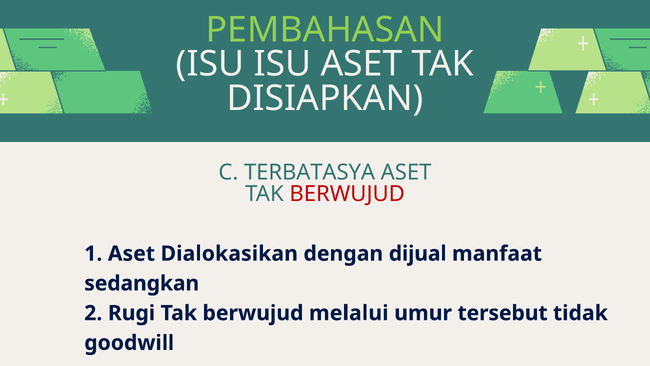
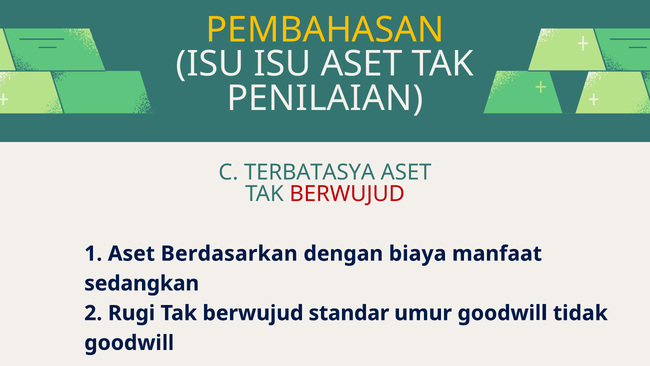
PEMBAHASAN colour: light green -> yellow
DISIAPKAN: DISIAPKAN -> PENILAIAN
Dialokasikan: Dialokasikan -> Berdasarkan
dijual: dijual -> biaya
melalui: melalui -> standar
umur tersebut: tersebut -> goodwill
